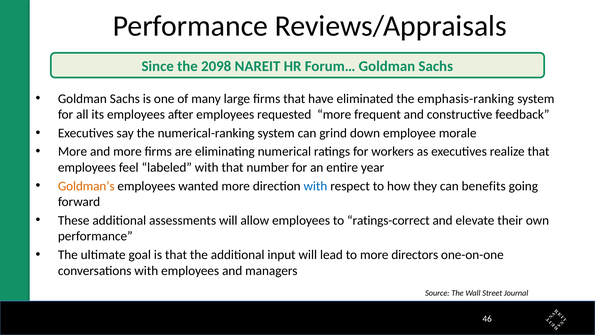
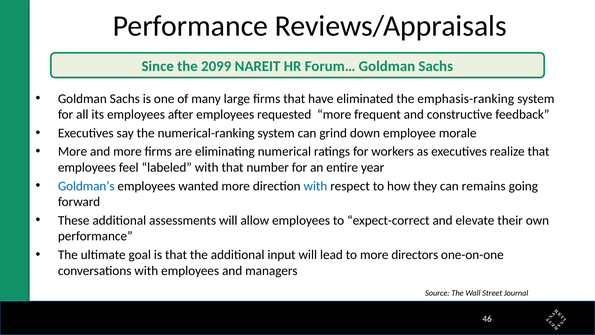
2098: 2098 -> 2099
Goldman’s colour: orange -> blue
benefits: benefits -> remains
ratings-correct: ratings-correct -> expect-correct
